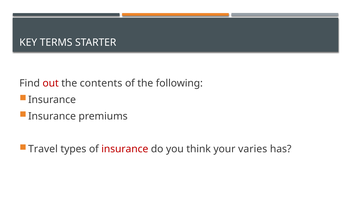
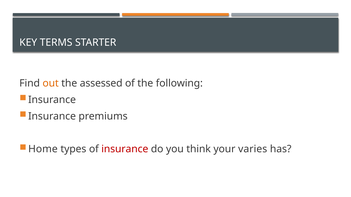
out colour: red -> orange
contents: contents -> assessed
Travel: Travel -> Home
